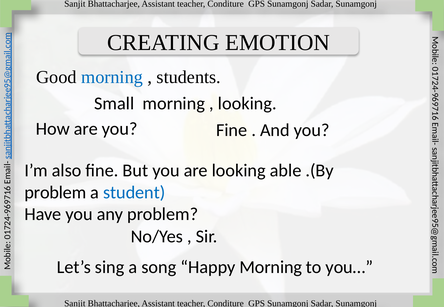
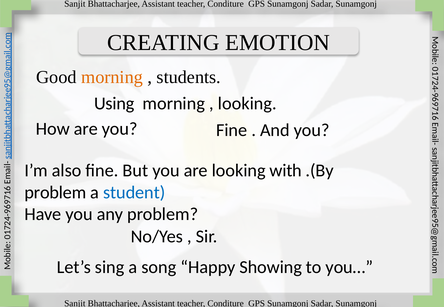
morning at (112, 77) colour: blue -> orange
Small: Small -> Using
able: able -> with
Happy Morning: Morning -> Showing
